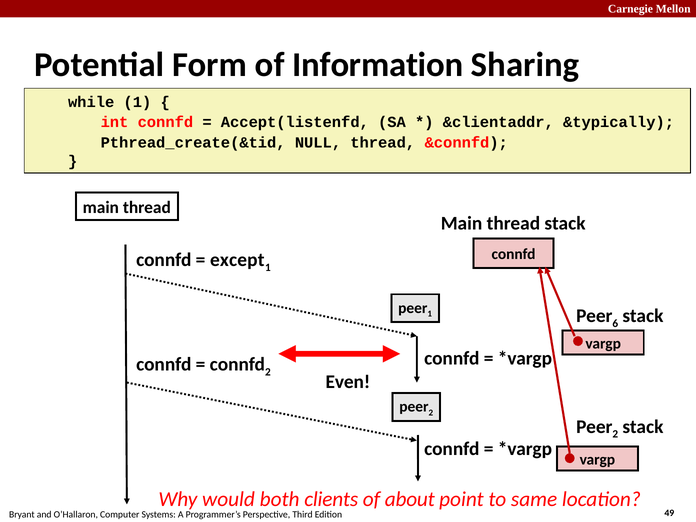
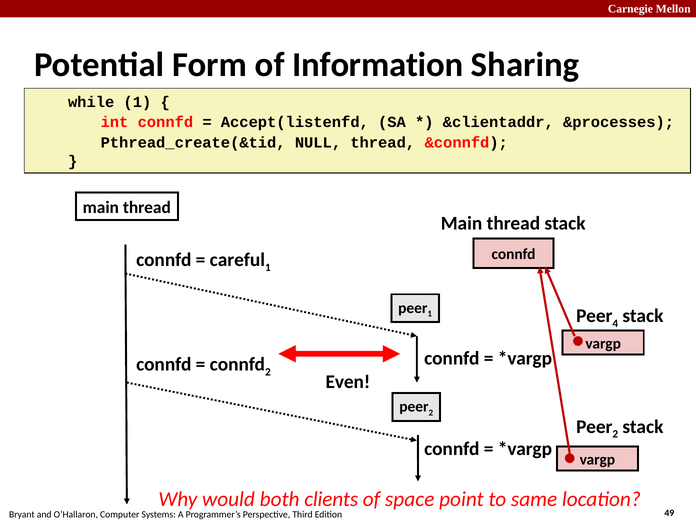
&typically: &typically -> &processes
except: except -> careful
6: 6 -> 4
about: about -> space
